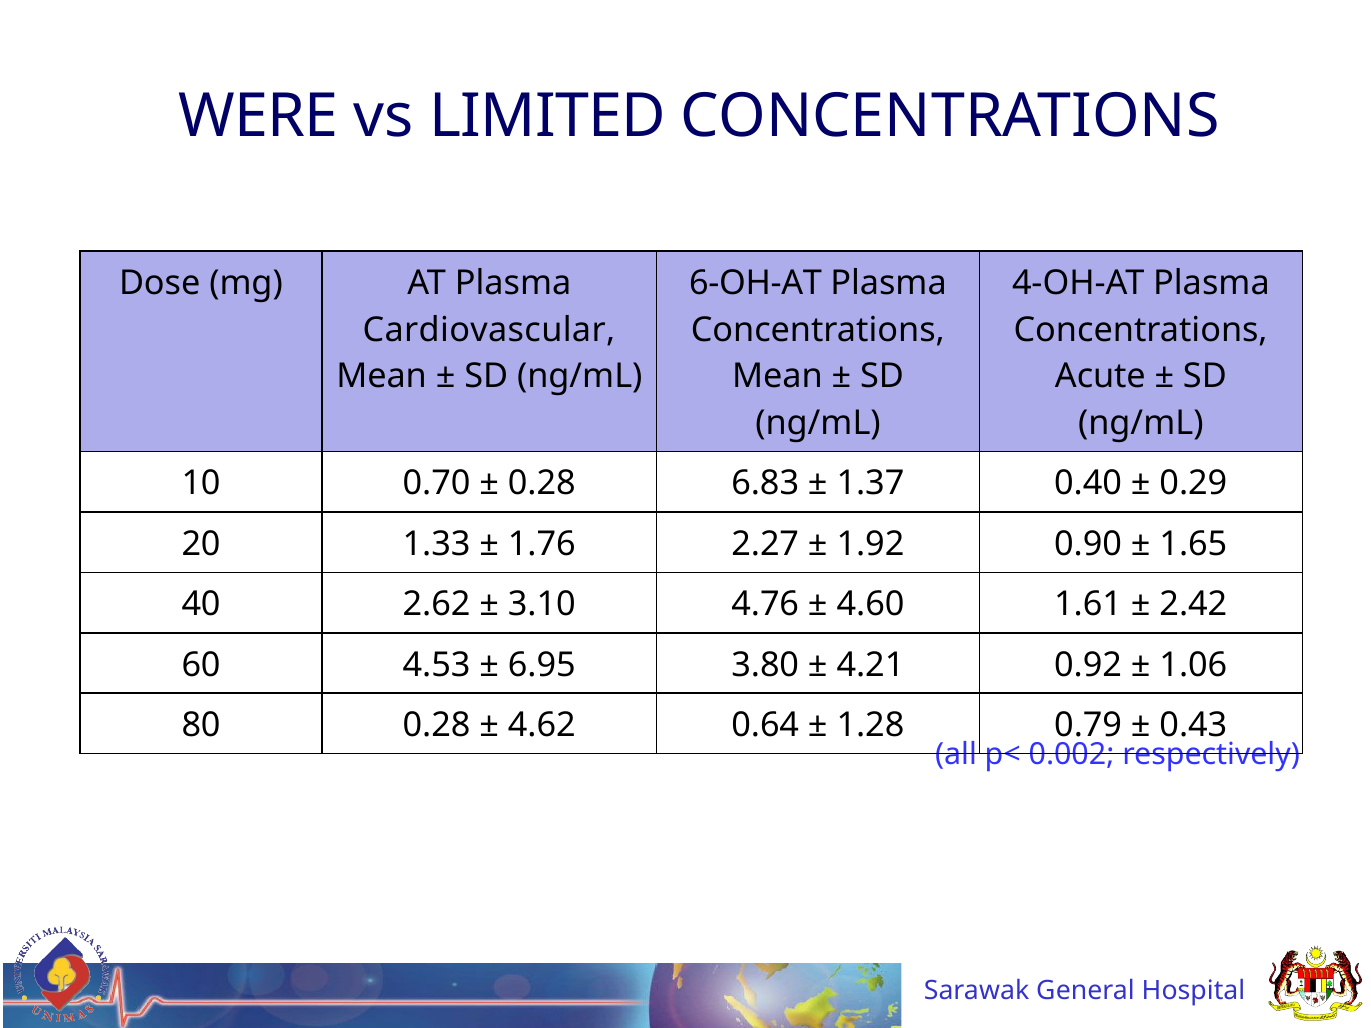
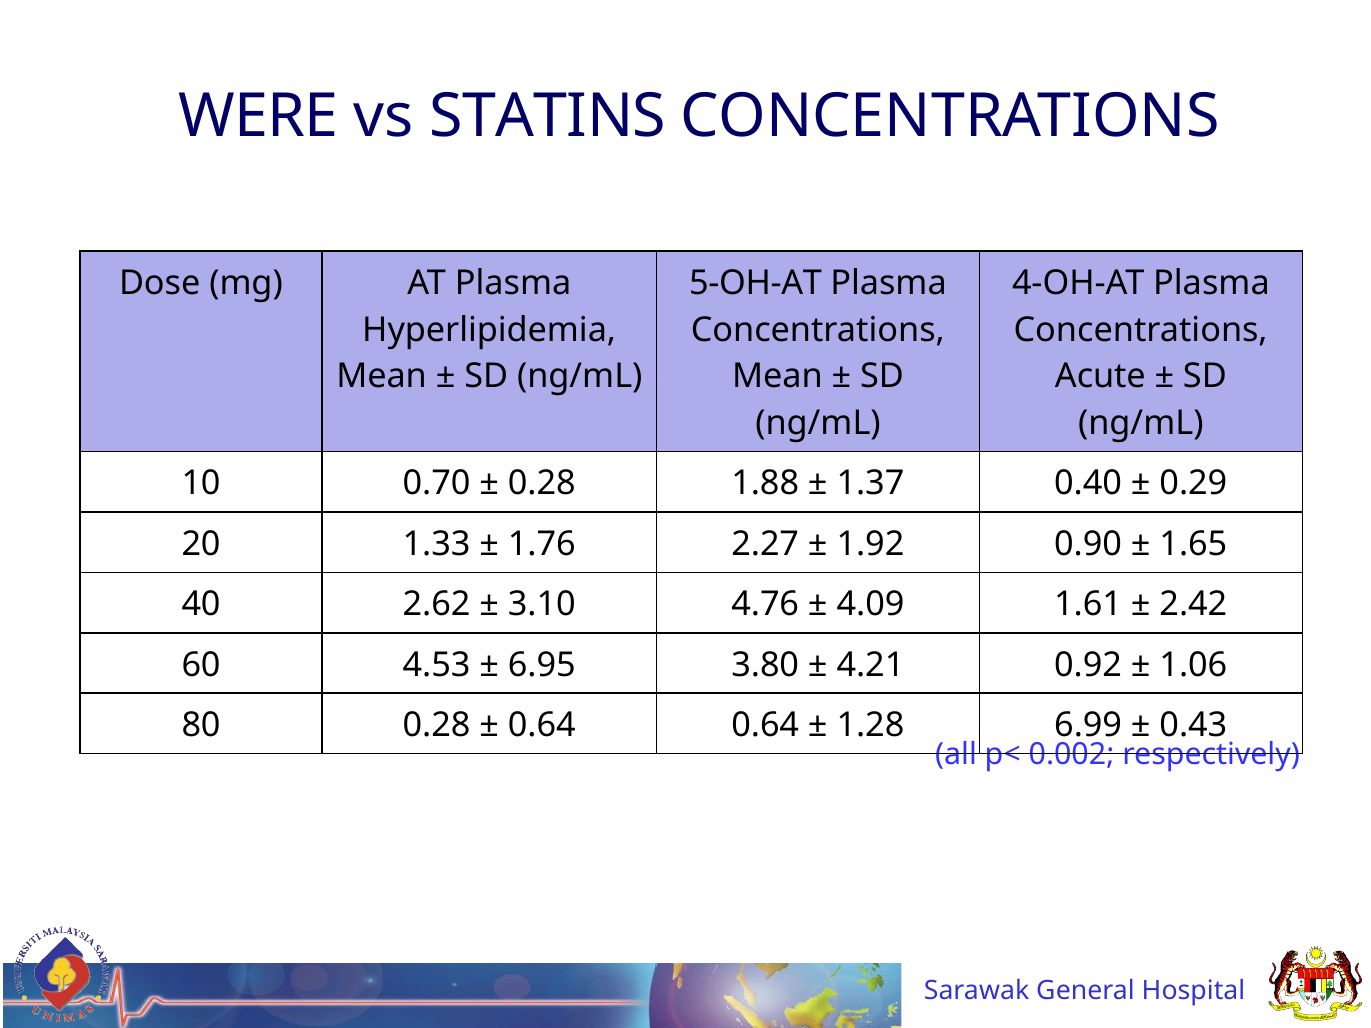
LIMITED: LIMITED -> STATINS
6-OH-AT: 6-OH-AT -> 5-OH-AT
Cardiovascular: Cardiovascular -> Hyperlipidemia
6.83: 6.83 -> 1.88
4.60: 4.60 -> 4.09
4.62 at (542, 725): 4.62 -> 0.64
0.79: 0.79 -> 6.99
